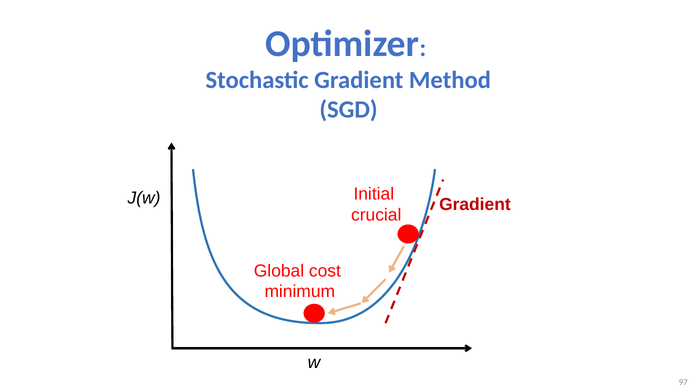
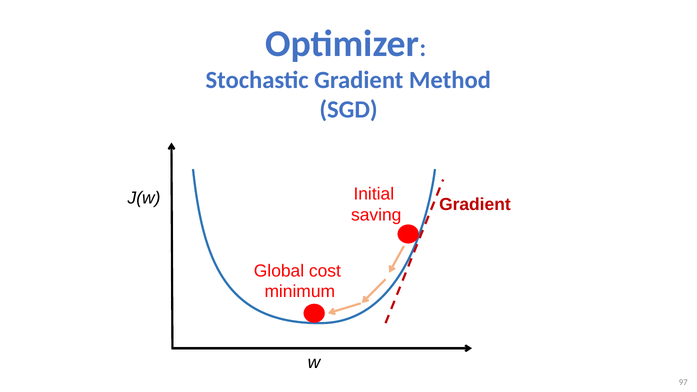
crucial: crucial -> saving
